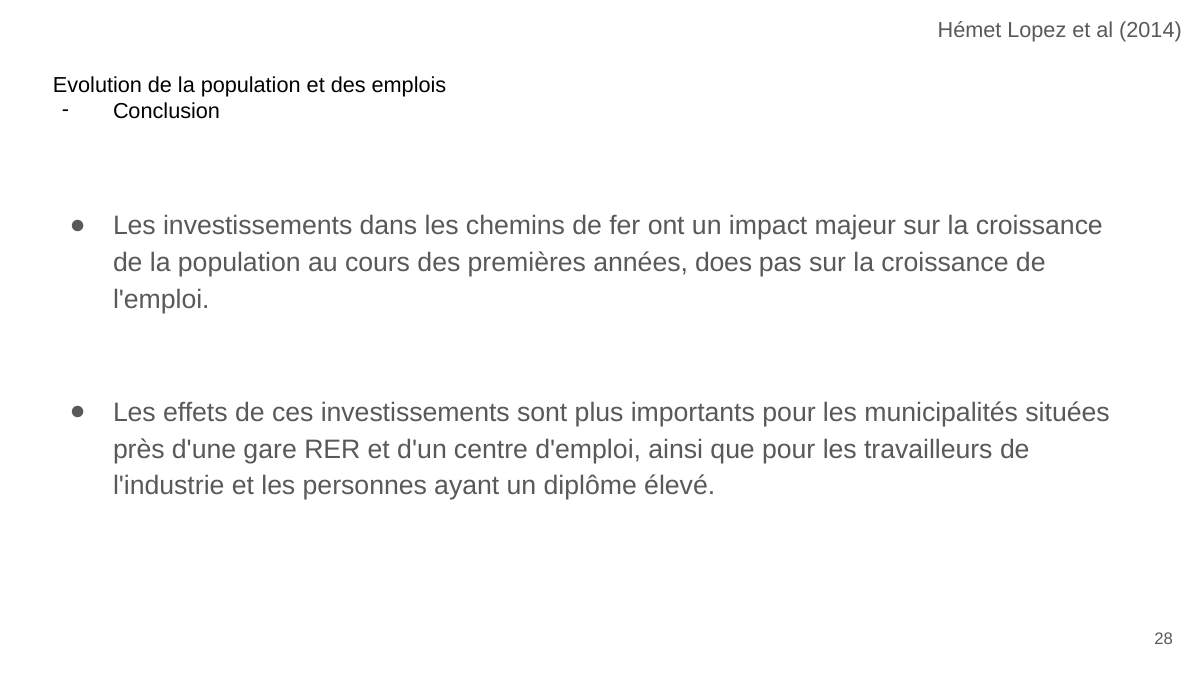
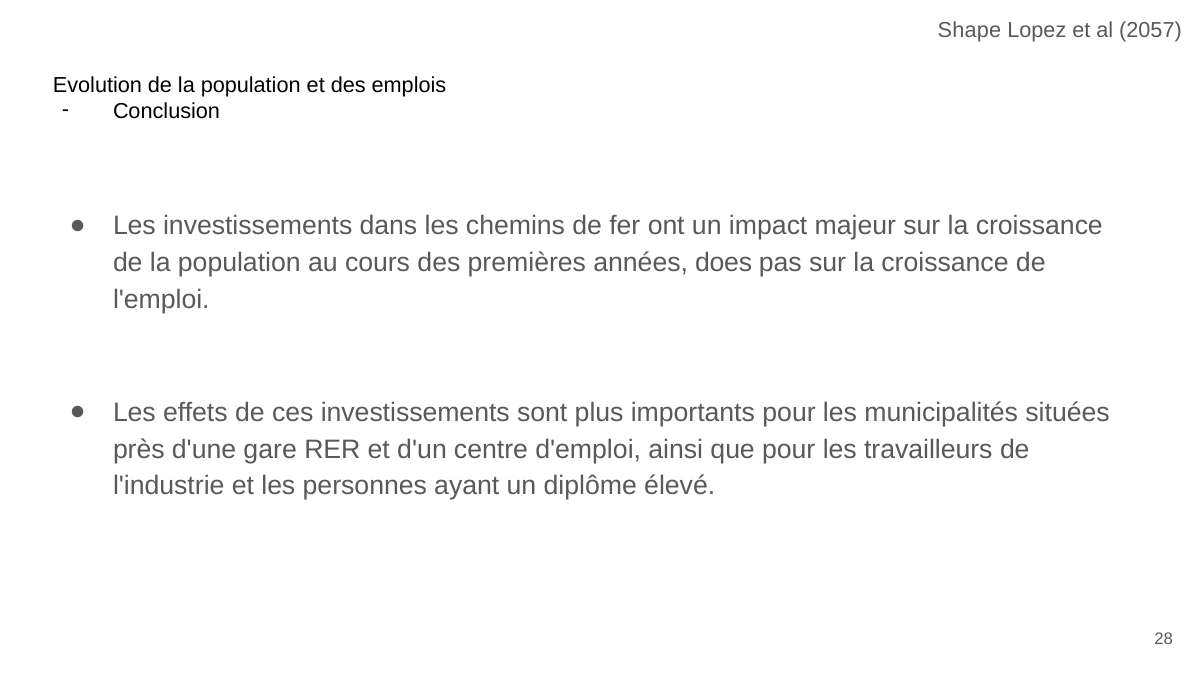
Hémet: Hémet -> Shape
2014: 2014 -> 2057
